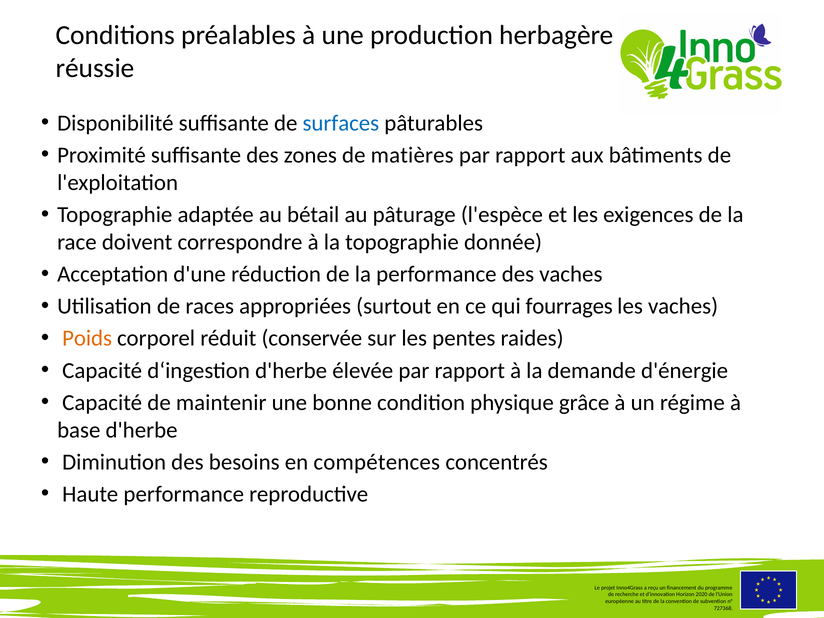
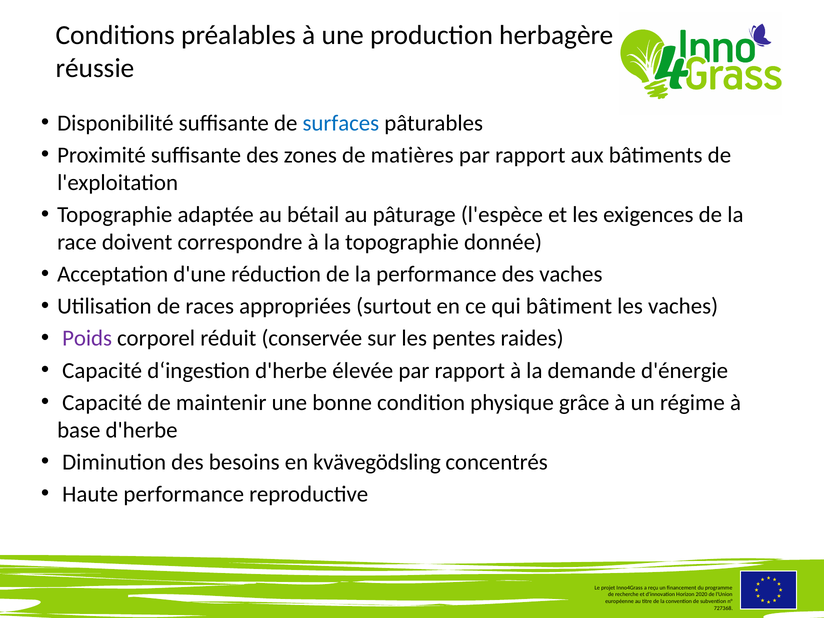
fourrages: fourrages -> bâtiment
Poids colour: orange -> purple
compétences: compétences -> kvävegödsling
